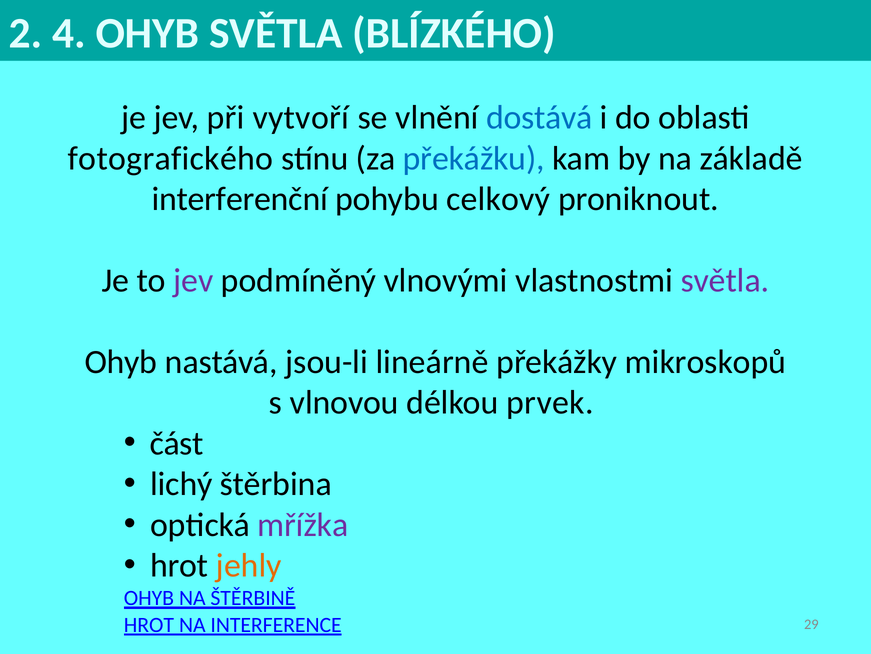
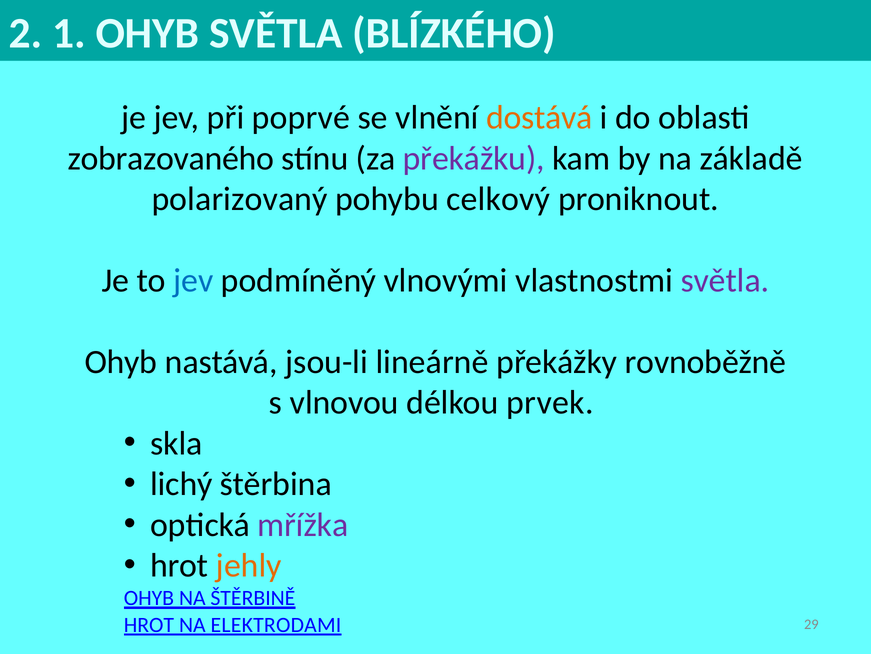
4: 4 -> 1
vytvoří: vytvoří -> poprvé
dostává colour: blue -> orange
fotografického: fotografického -> zobrazovaného
překážku colour: blue -> purple
interferenční: interferenční -> polarizovaný
jev at (193, 280) colour: purple -> blue
mikroskopů: mikroskopů -> rovnoběžně
část: část -> skla
INTERFERENCE: INTERFERENCE -> ELEKTRODAMI
